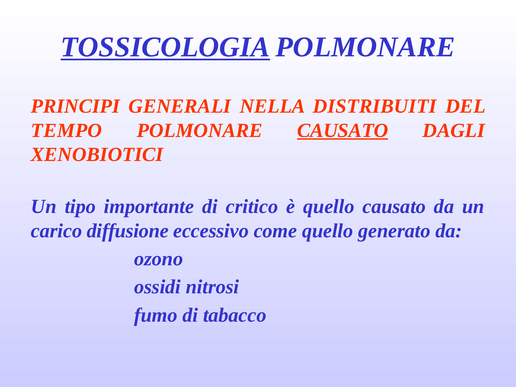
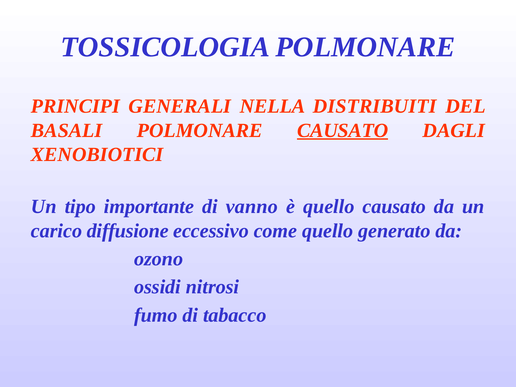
TOSSICOLOGIA underline: present -> none
TEMPO: TEMPO -> BASALI
critico: critico -> vanno
